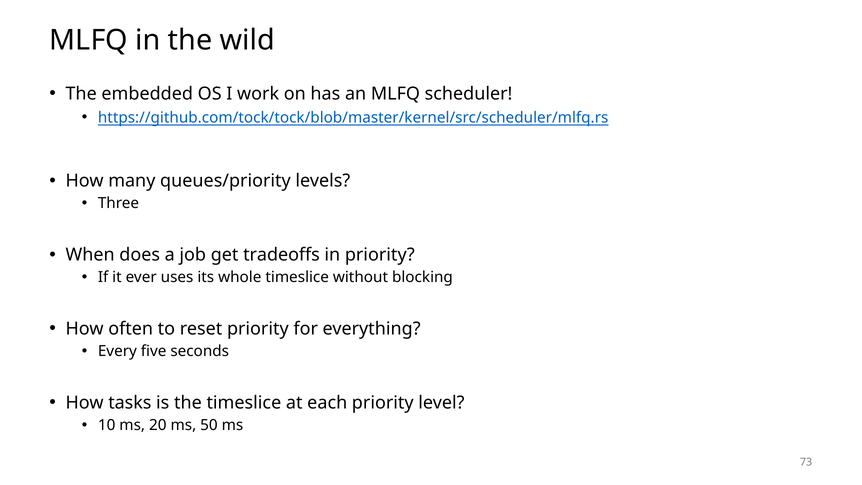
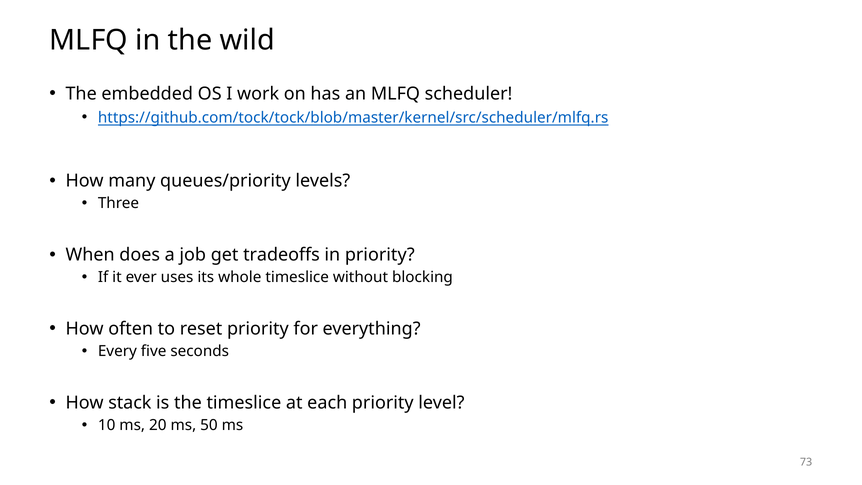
tasks: tasks -> stack
